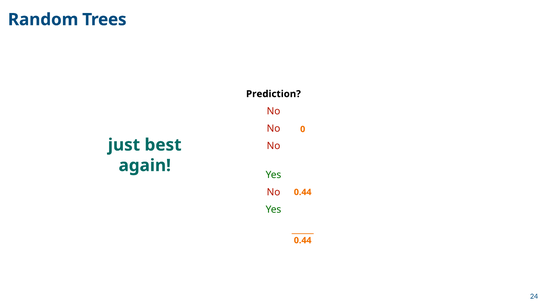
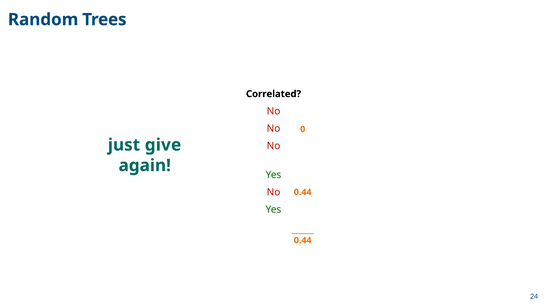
Prediction: Prediction -> Correlated
best: best -> give
